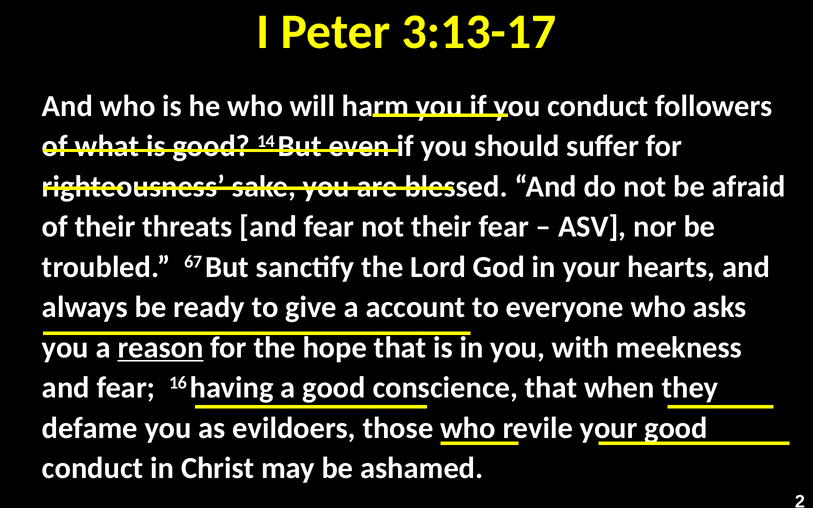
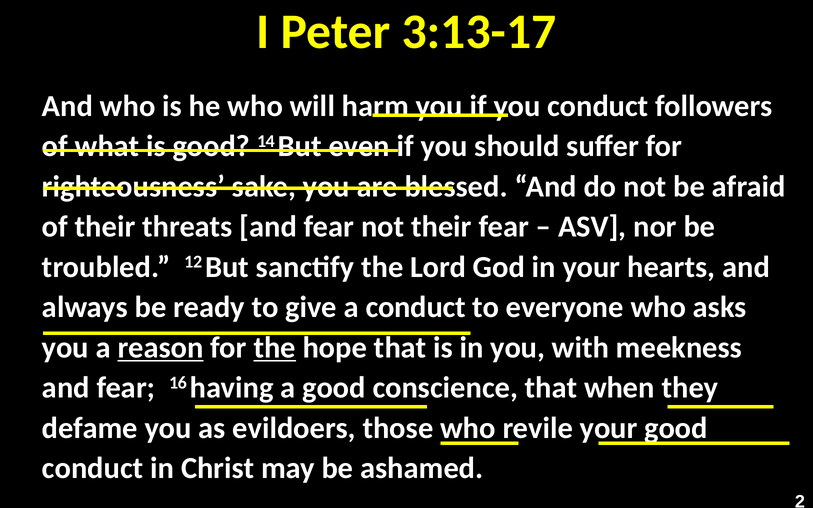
67: 67 -> 12
a account: account -> conduct
the at (275, 348) underline: none -> present
